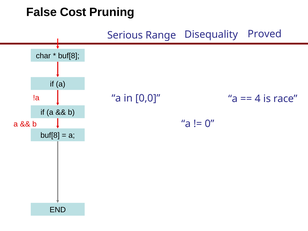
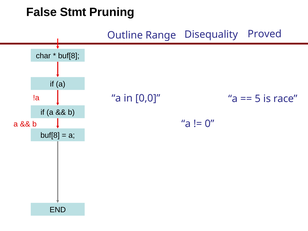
Cost: Cost -> Stmt
Serious: Serious -> Outline
4: 4 -> 5
